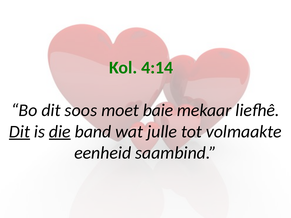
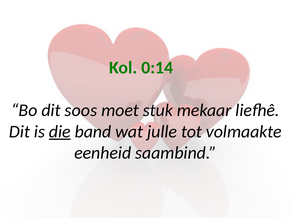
4:14: 4:14 -> 0:14
baie: baie -> stuk
Dit at (19, 132) underline: present -> none
